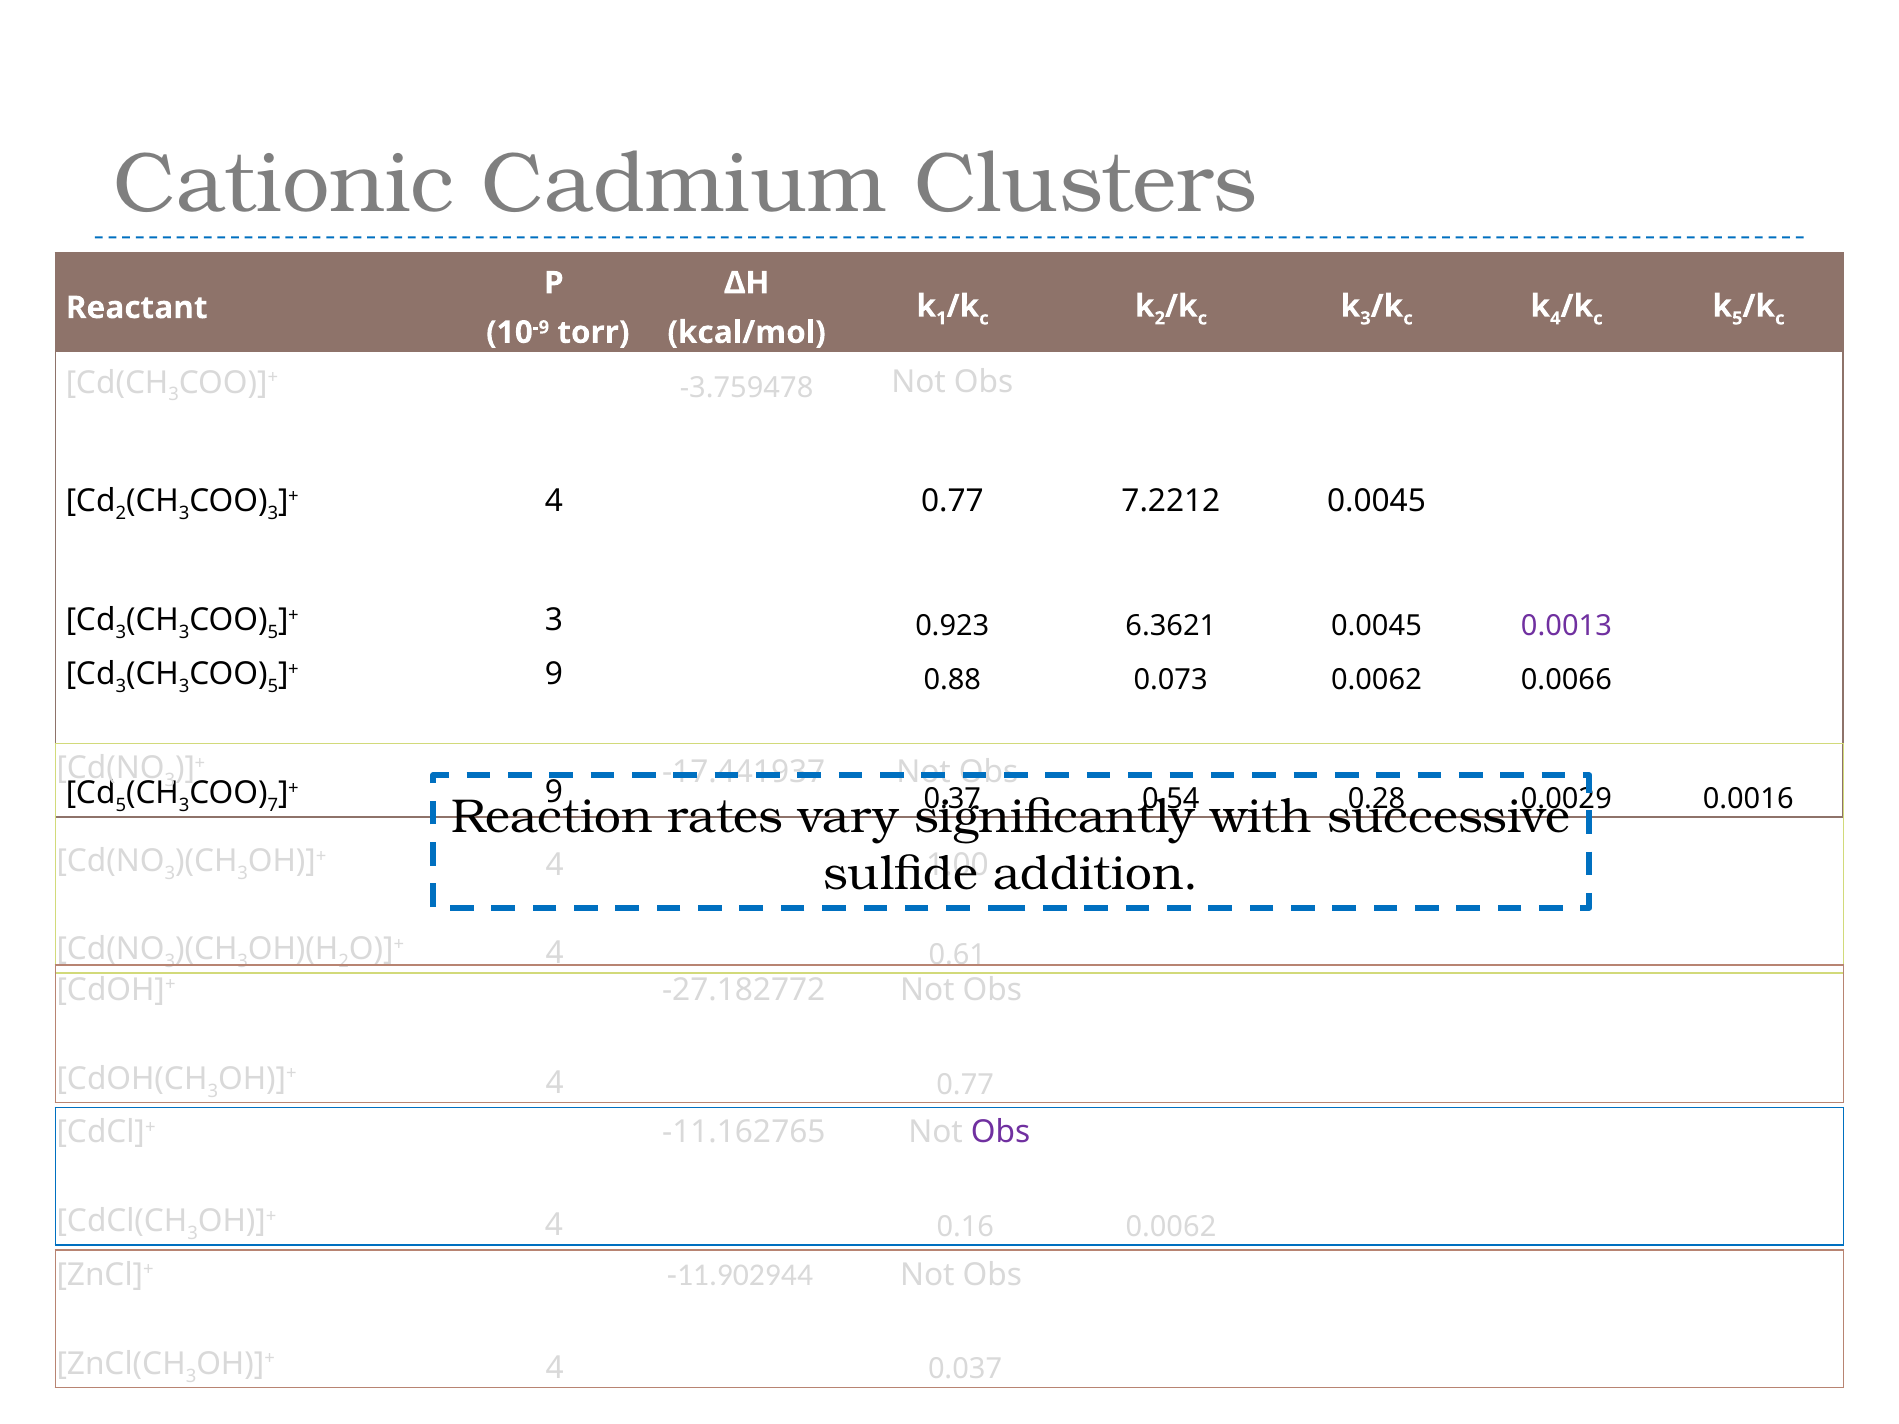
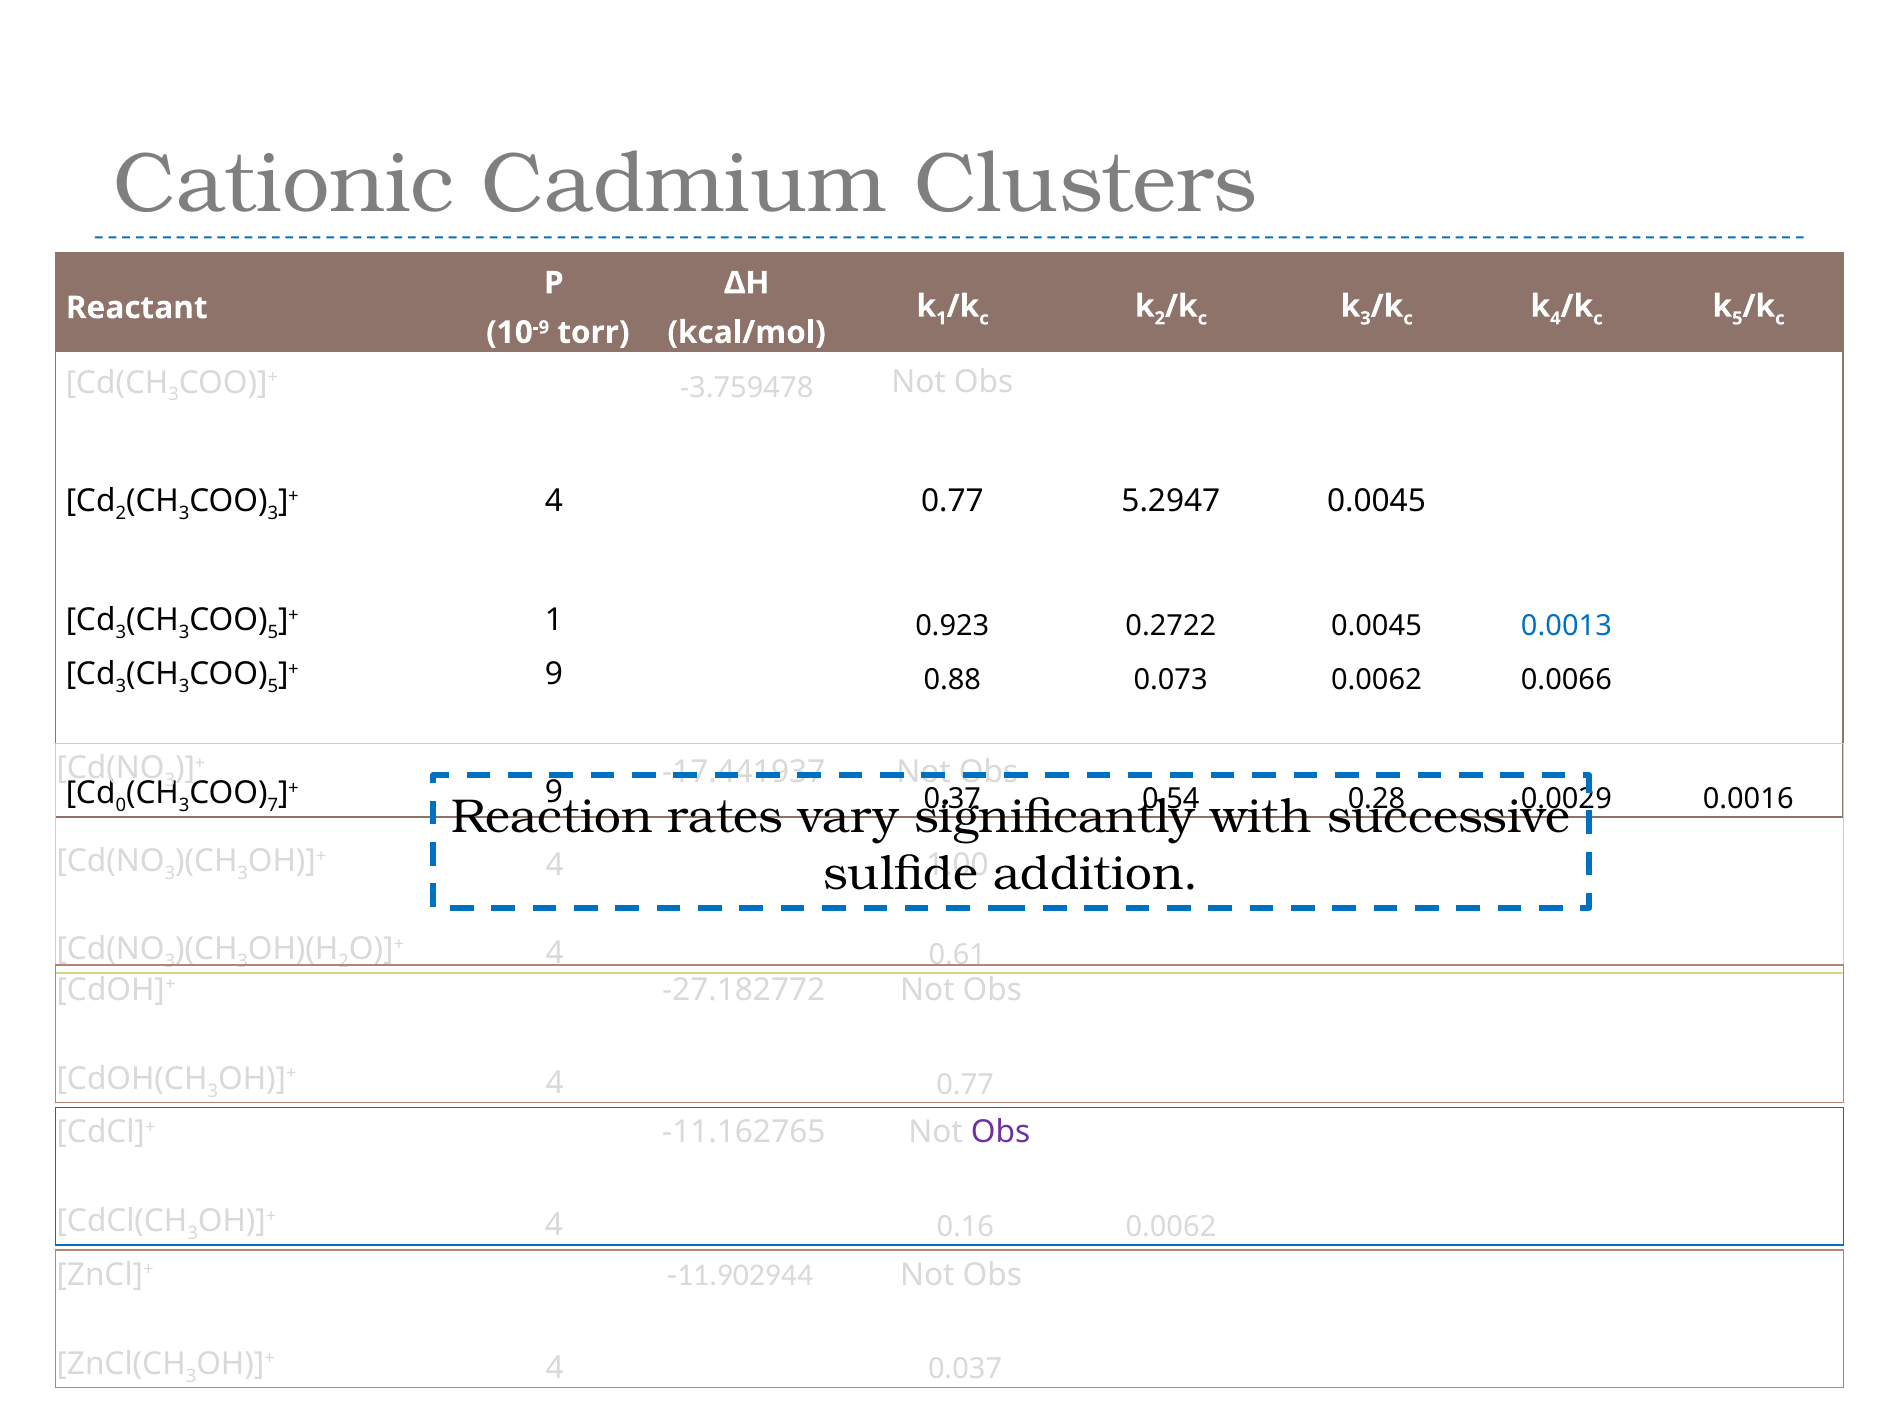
7.2212: 7.2212 -> 5.2947
3 at (554, 620): 3 -> 1
6.3621: 6.3621 -> 0.2722
0.0013 colour: purple -> blue
5 at (121, 806): 5 -> 0
